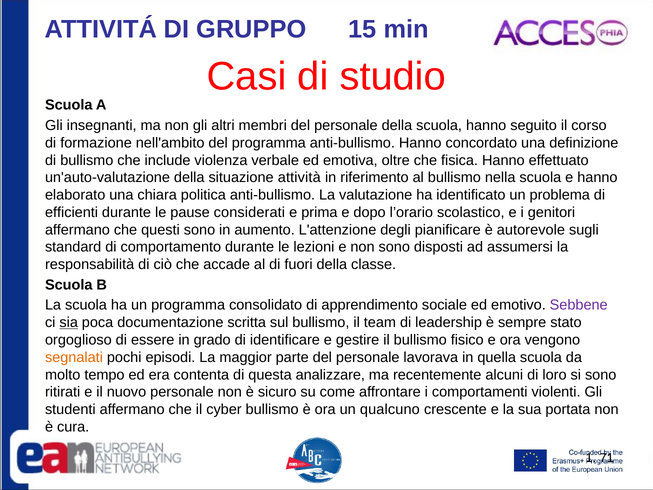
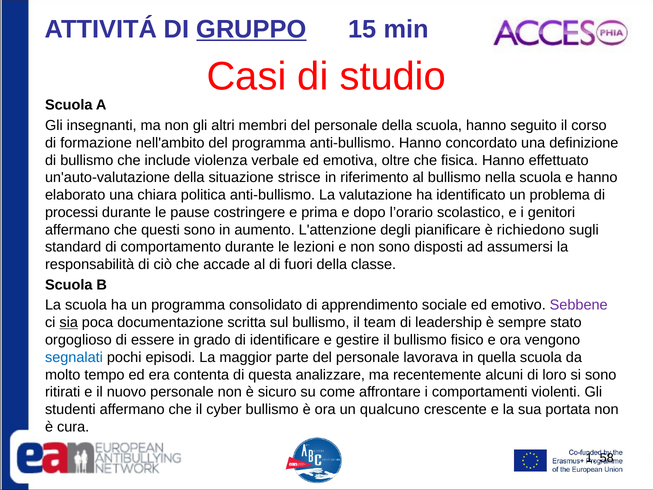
GRUPPO underline: none -> present
attività: attività -> strisce
efficienti: efficienti -> processi
considerati: considerati -> costringere
autorevole: autorevole -> richiedono
segnalati colour: orange -> blue
71: 71 -> 58
